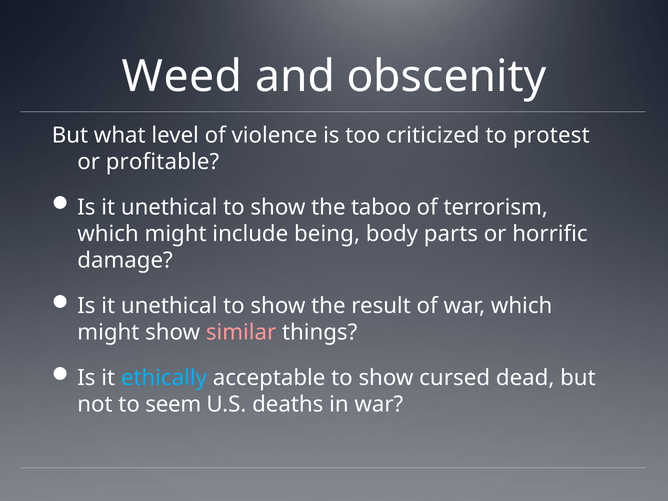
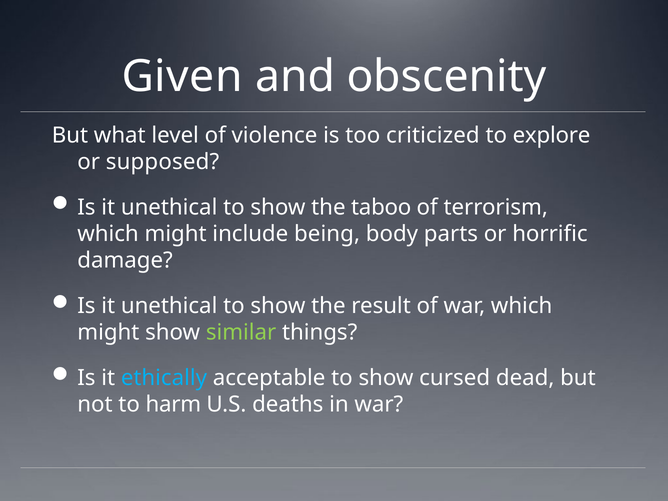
Weed: Weed -> Given
protest: protest -> explore
profitable: profitable -> supposed
similar colour: pink -> light green
seem: seem -> harm
